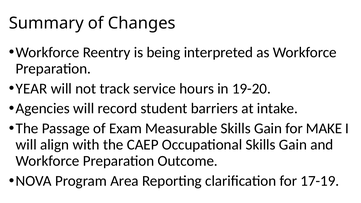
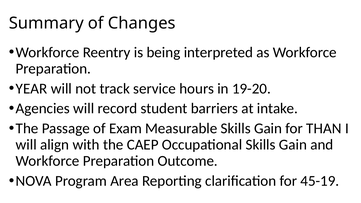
MAKE: MAKE -> THAN
17-19: 17-19 -> 45-19
